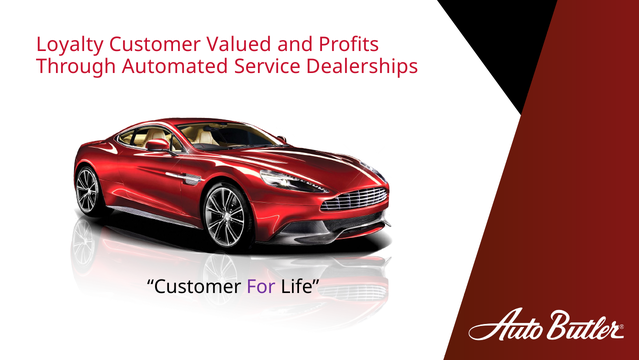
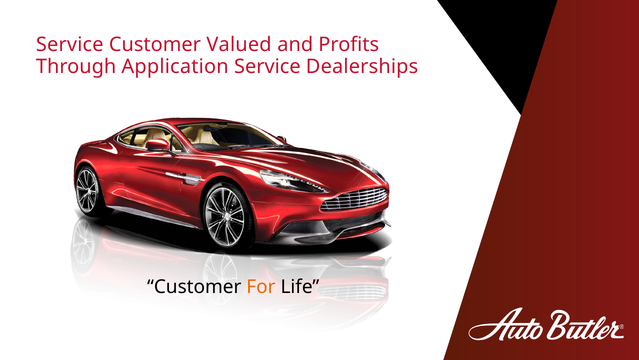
Loyalty at (70, 44): Loyalty -> Service
Automated: Automated -> Application
For colour: purple -> orange
